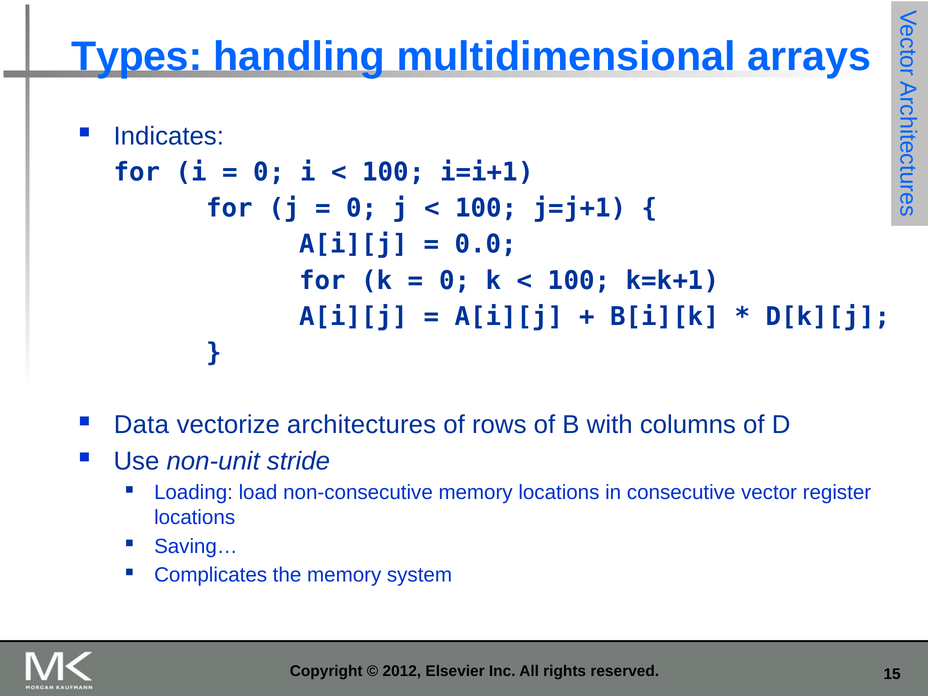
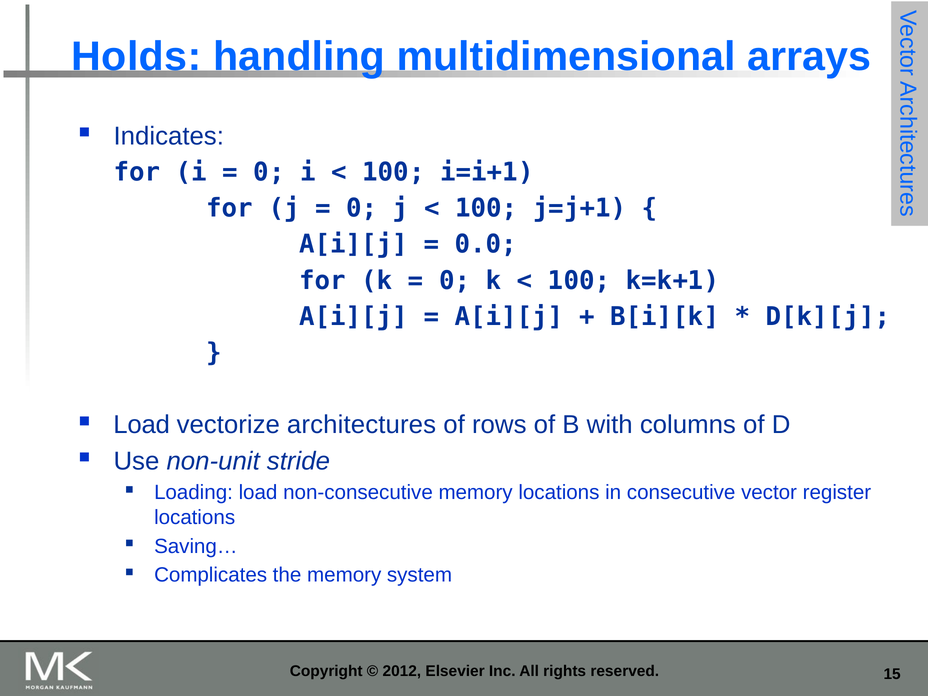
Types: Types -> Holds
Data at (141, 425): Data -> Load
